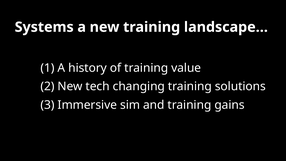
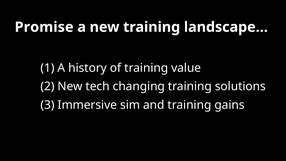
Systems: Systems -> Promise
